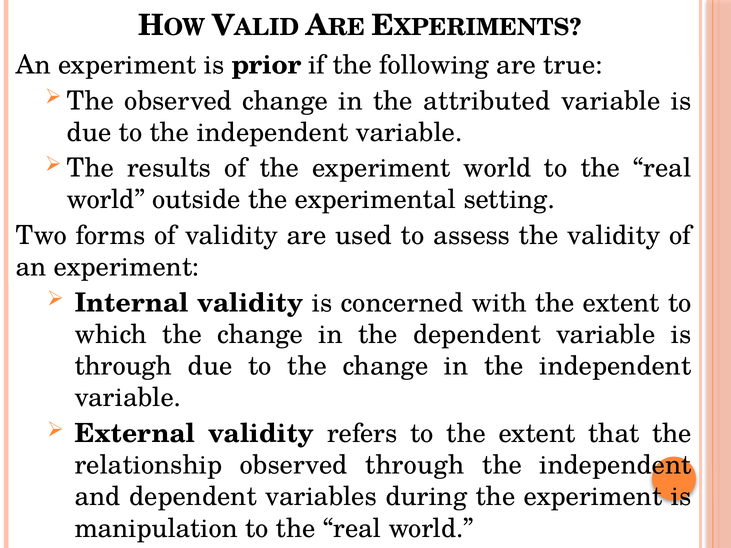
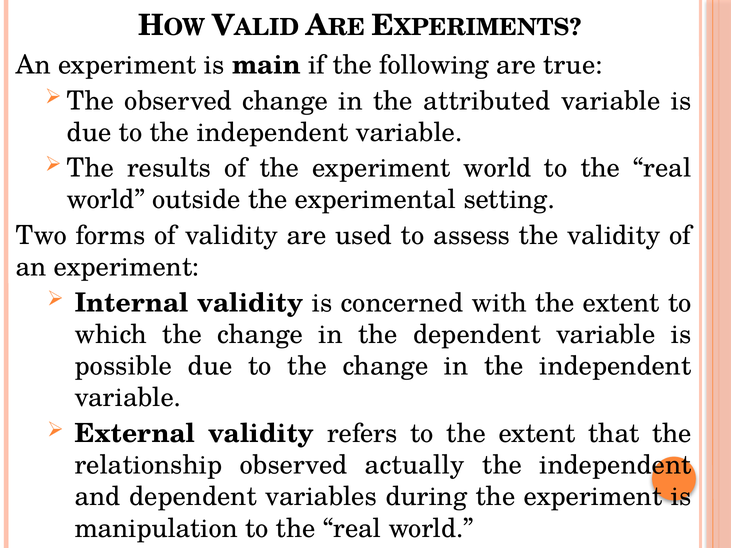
prior: prior -> main
through at (123, 366): through -> possible
observed through: through -> actually
